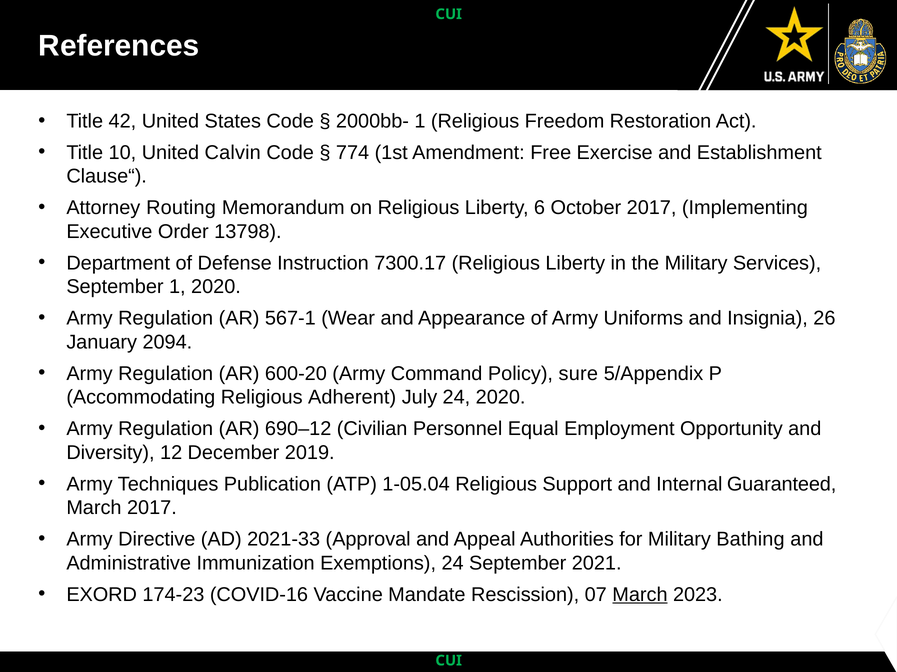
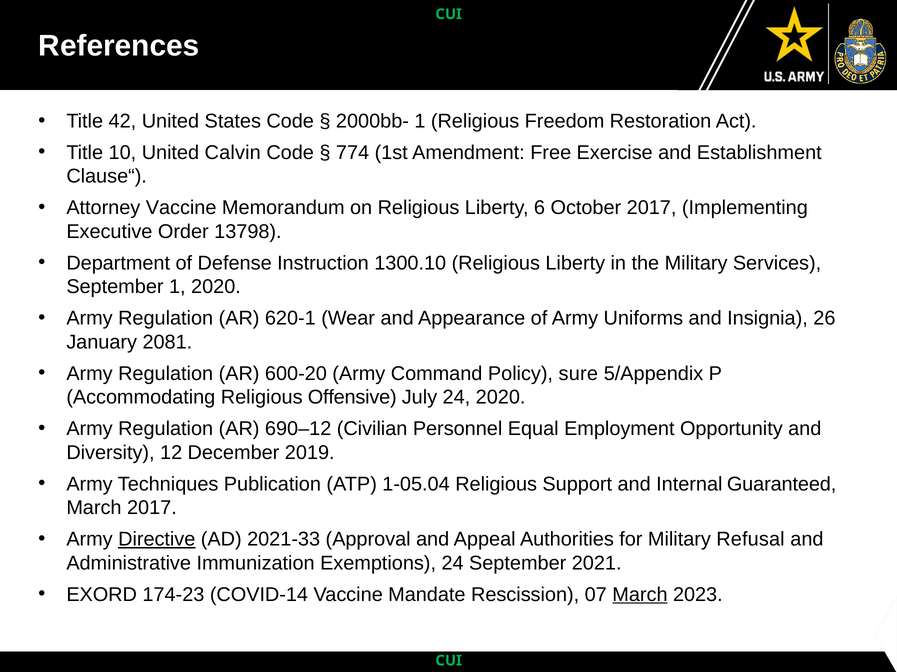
Attorney Routing: Routing -> Vaccine
7300.17: 7300.17 -> 1300.10
567-1: 567-1 -> 620-1
2094: 2094 -> 2081
Adherent: Adherent -> Offensive
Directive underline: none -> present
Bathing: Bathing -> Refusal
COVID-16: COVID-16 -> COVID-14
